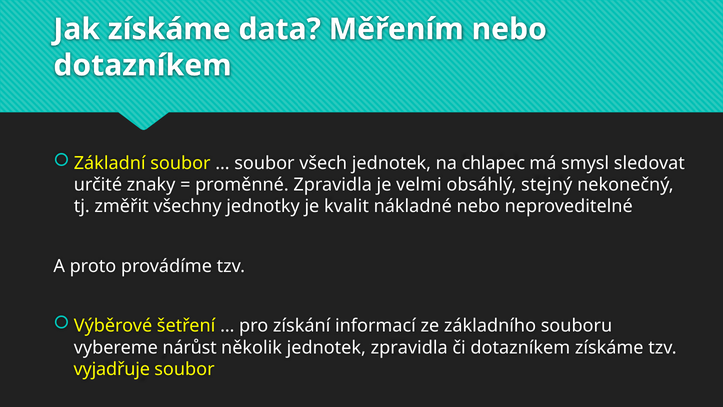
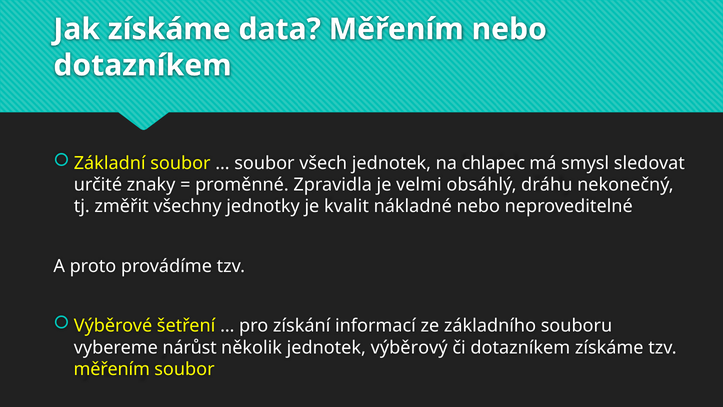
stejný: stejný -> dráhu
jednotek zpravidla: zpravidla -> výběrový
vyjadřuje at (112, 369): vyjadřuje -> měřením
